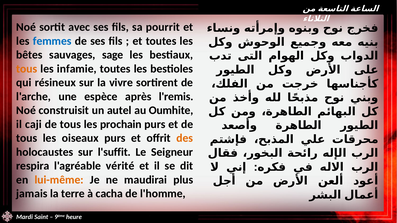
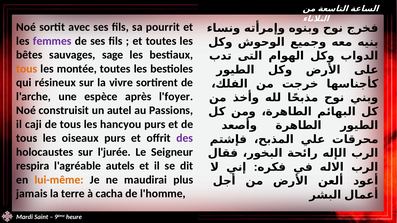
femmes colour: blue -> purple
infamie: infamie -> montée
l'remis: l'remis -> l'foyer
Oumhite: Oumhite -> Passions
prochain: prochain -> hancyou
des colour: orange -> purple
l'suffit: l'suffit -> l'jurée
vérité: vérité -> autels
